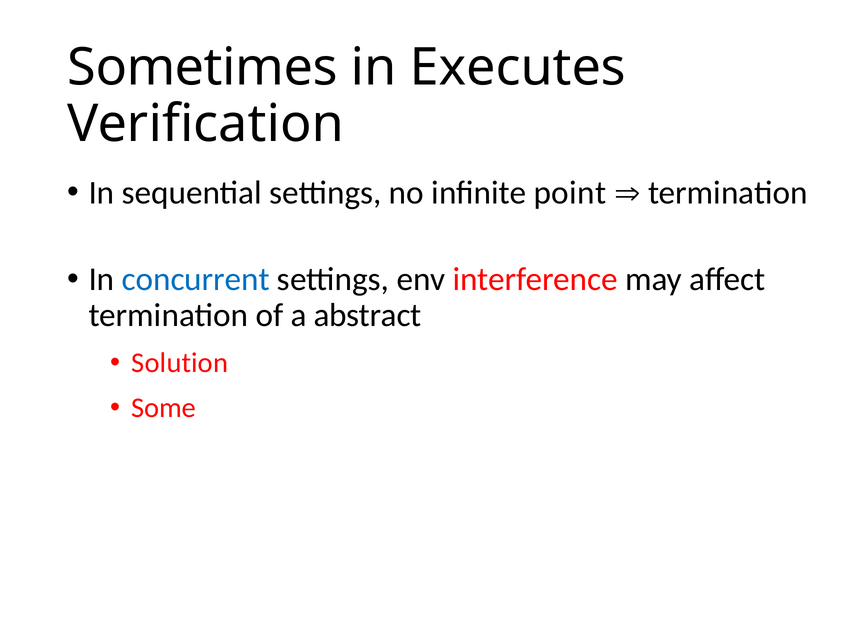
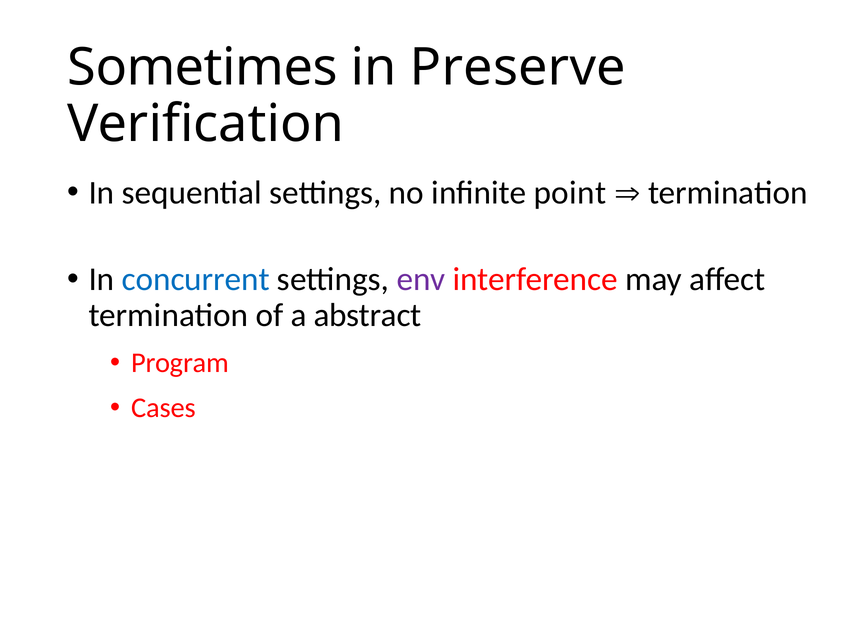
Executes: Executes -> Preserve
env colour: black -> purple
Solution: Solution -> Program
Some: Some -> Cases
